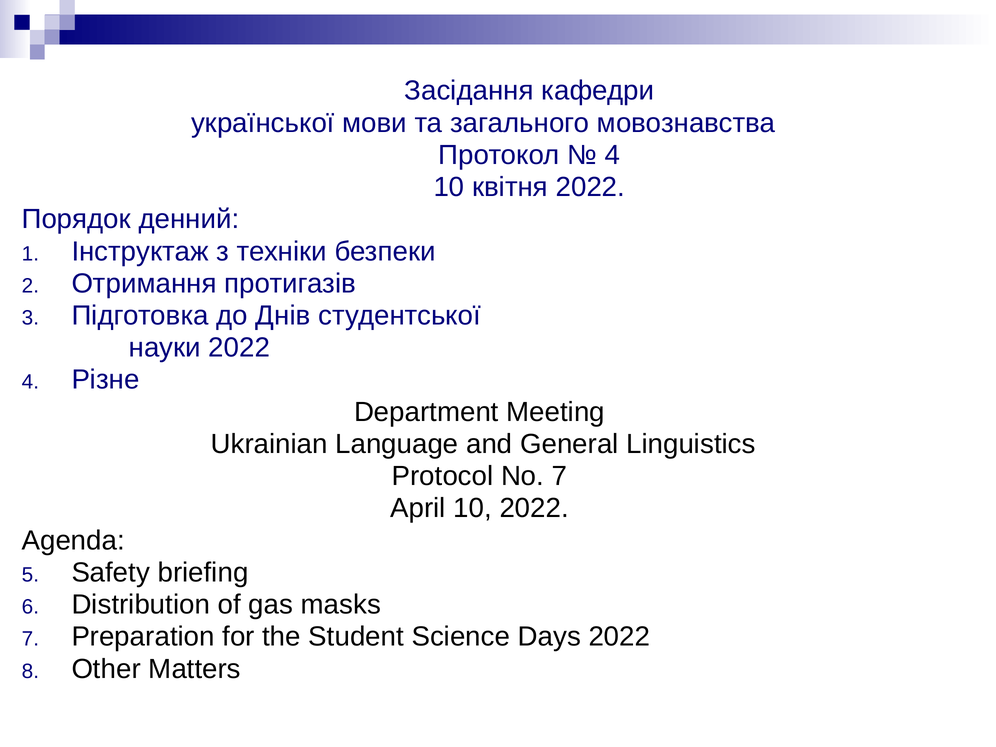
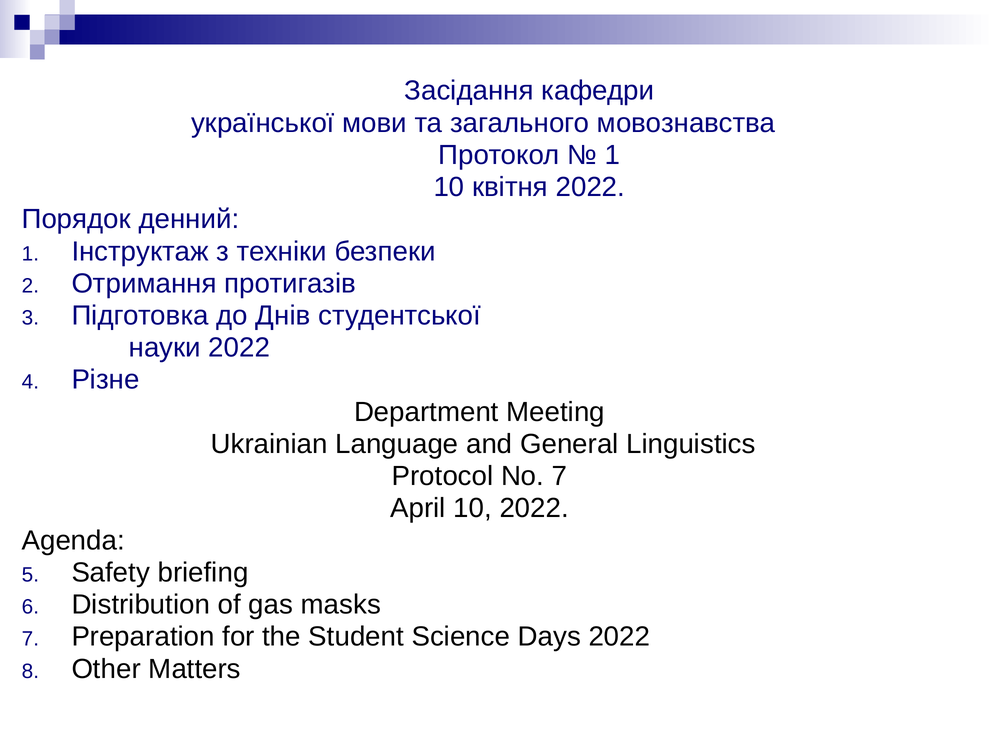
4 at (613, 155): 4 -> 1
